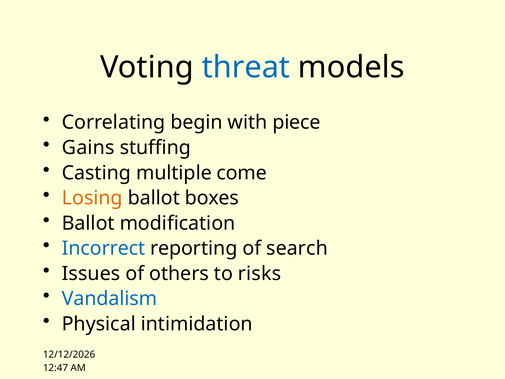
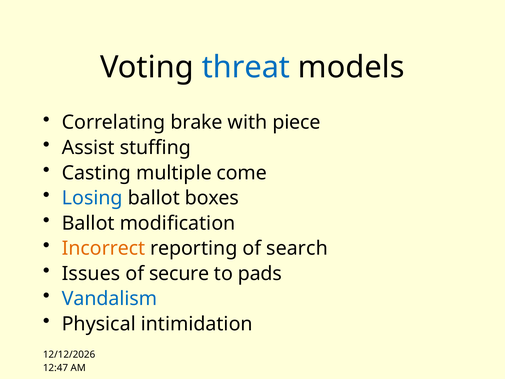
begin: begin -> brake
Gains: Gains -> Assist
Losing colour: orange -> blue
Incorrect colour: blue -> orange
others: others -> secure
risks: risks -> pads
